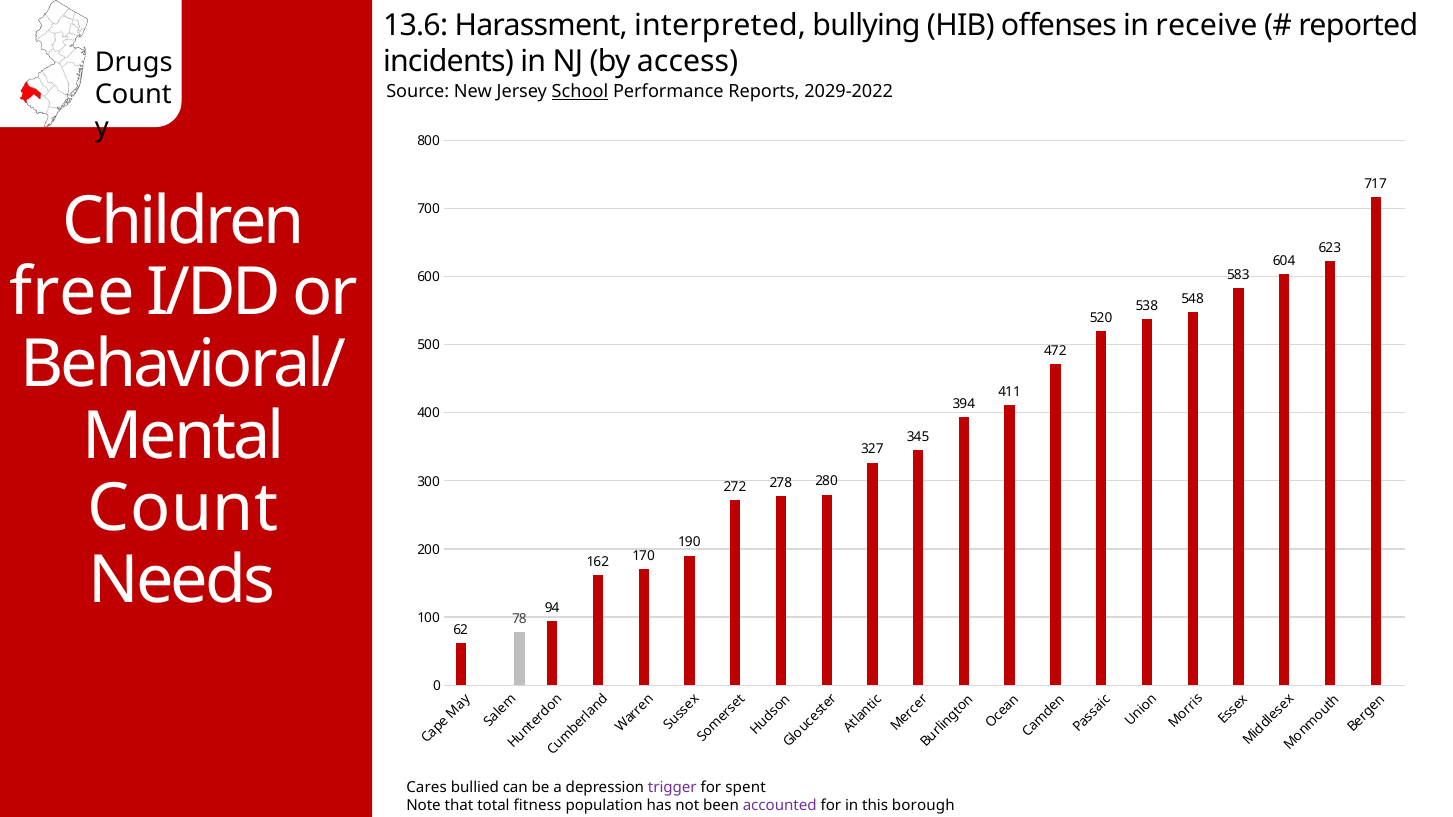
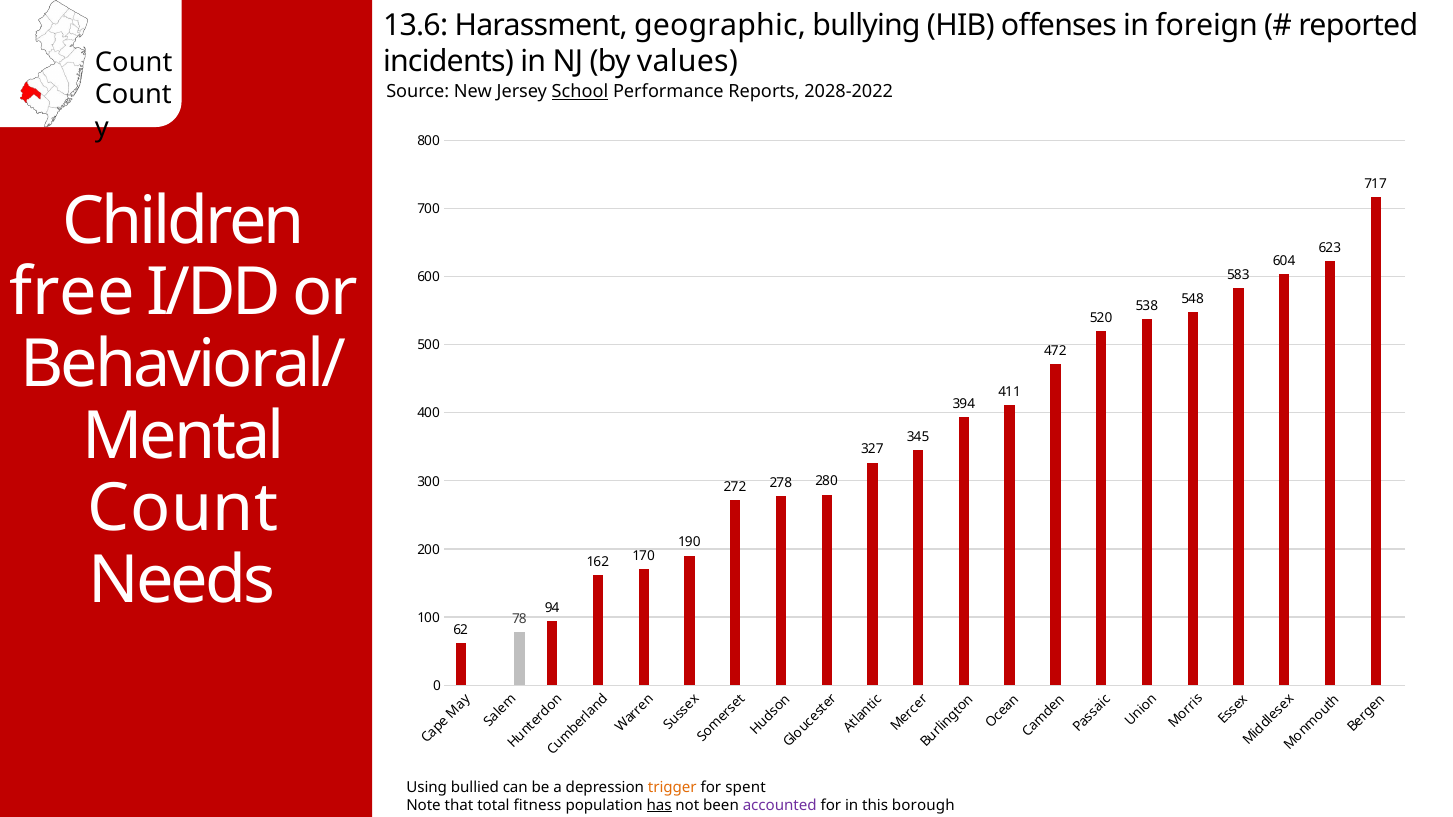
interpreted: interpreted -> geographic
receive: receive -> foreign
access: access -> values
Drugs at (134, 62): Drugs -> Count
2029-2022: 2029-2022 -> 2028-2022
Cares: Cares -> Using
trigger colour: purple -> orange
has underline: none -> present
